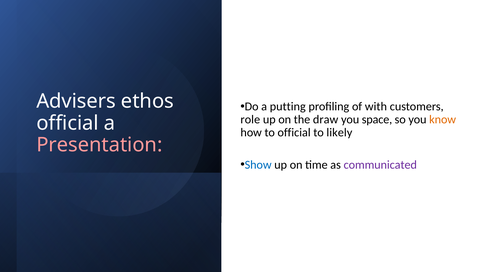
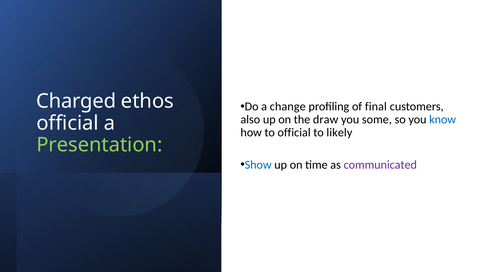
Advisers: Advisers -> Charged
putting: putting -> change
with: with -> final
role: role -> also
space: space -> some
know colour: orange -> blue
Presentation colour: pink -> light green
